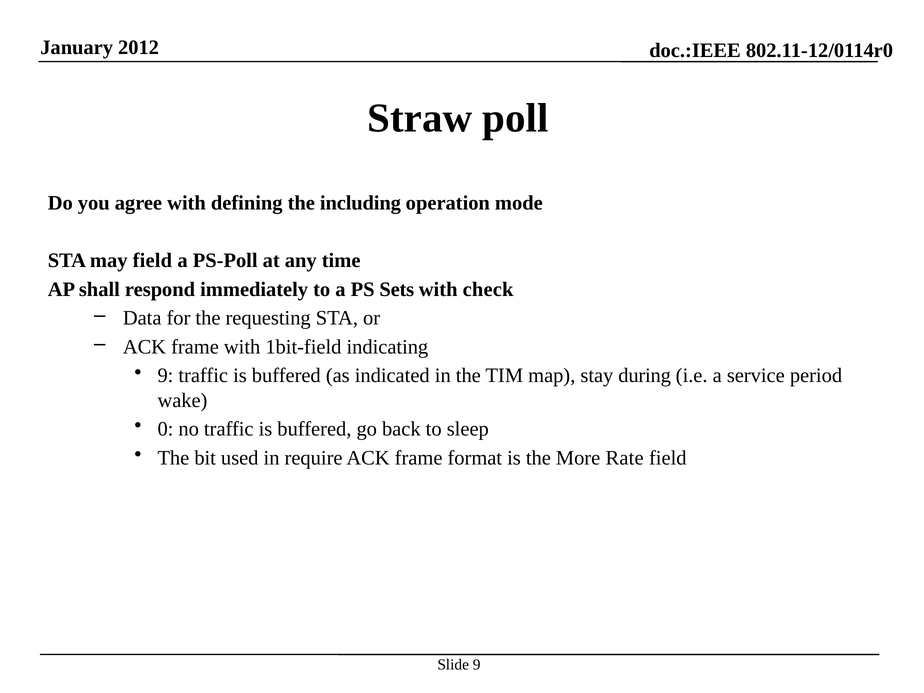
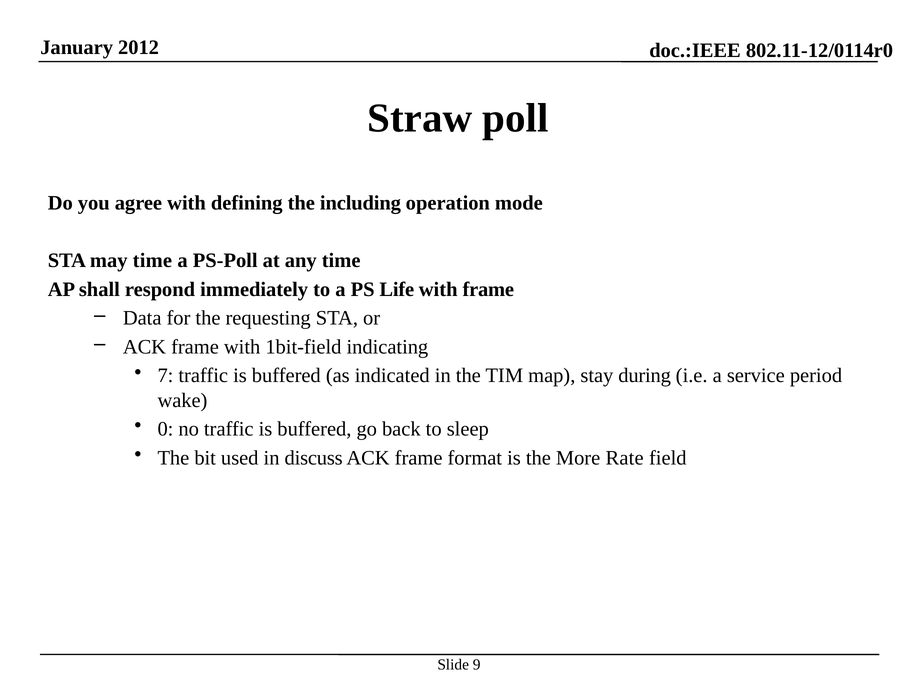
may field: field -> time
Sets: Sets -> Life
with check: check -> frame
9 at (165, 376): 9 -> 7
require: require -> discuss
